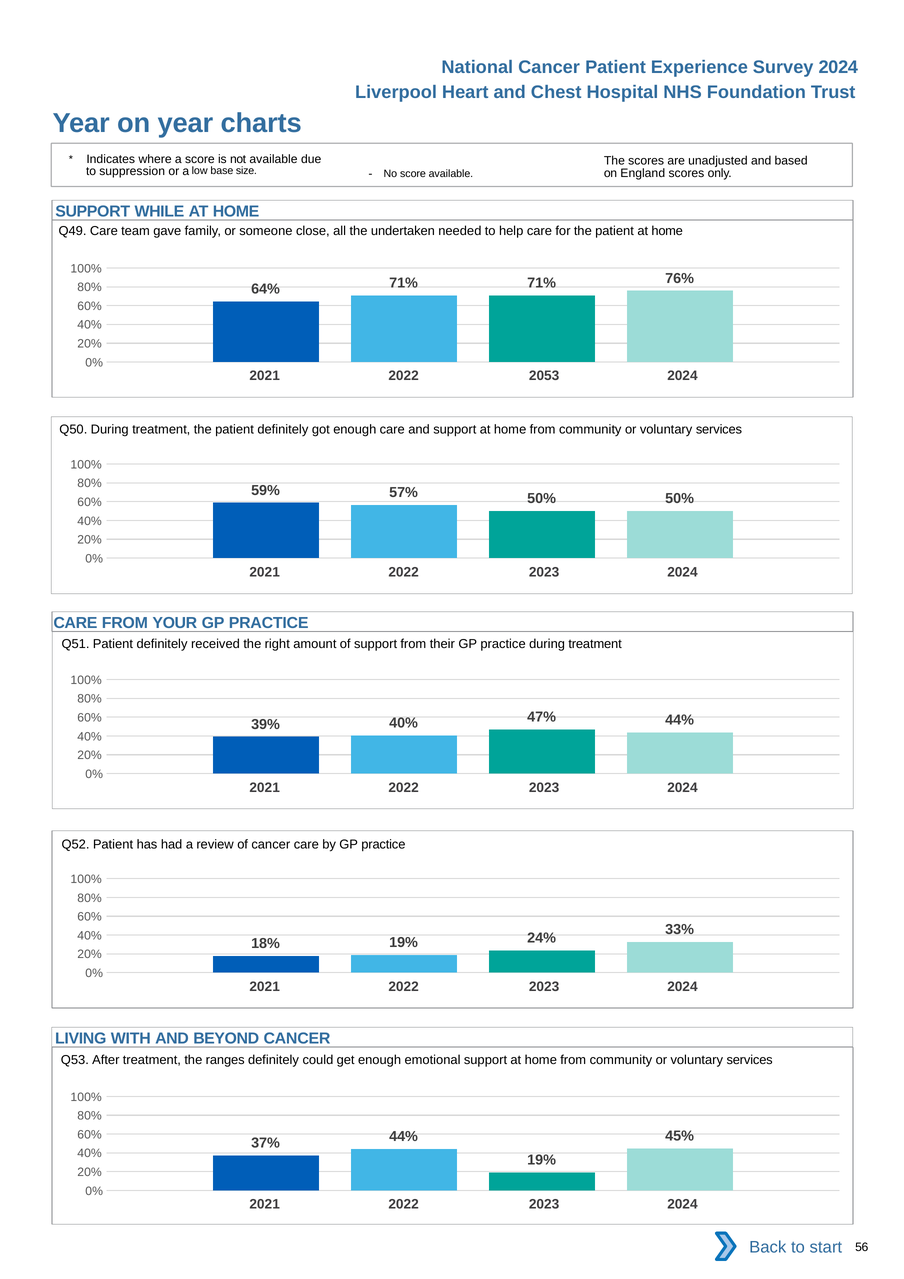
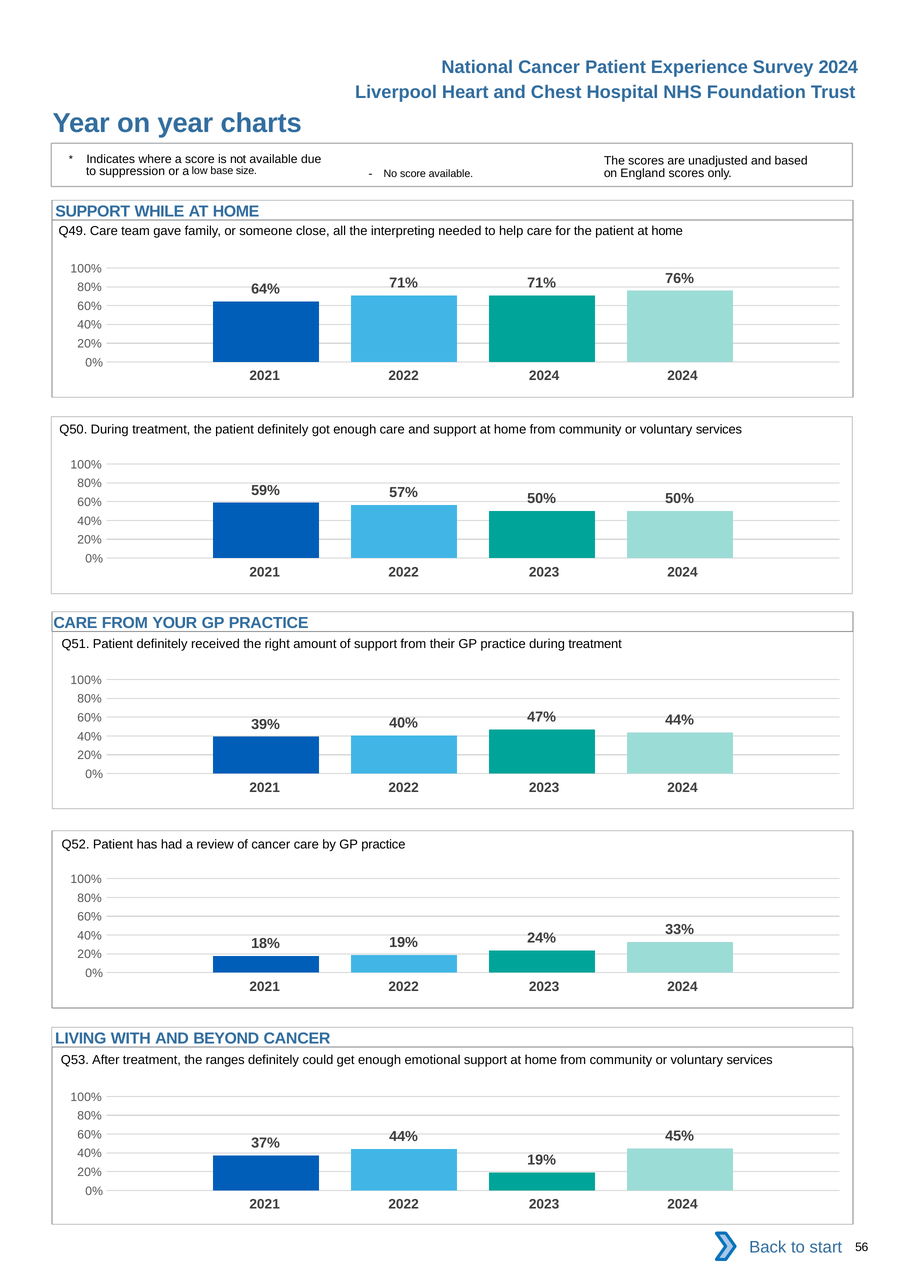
undertaken: undertaken -> interpreting
2022 2053: 2053 -> 2024
